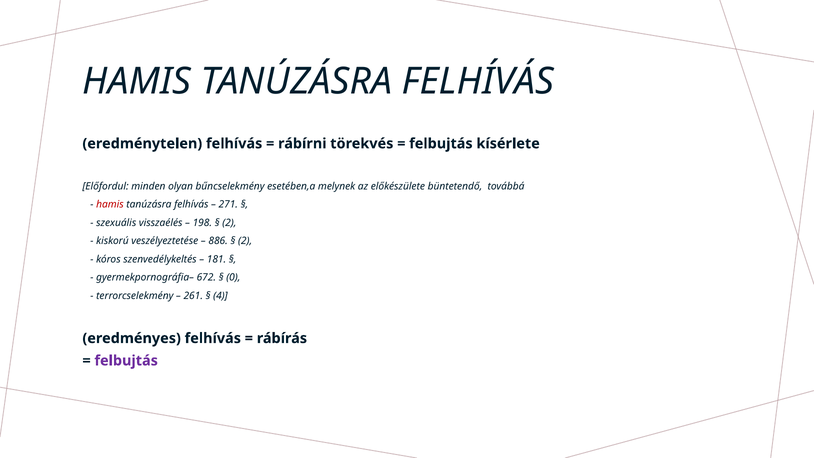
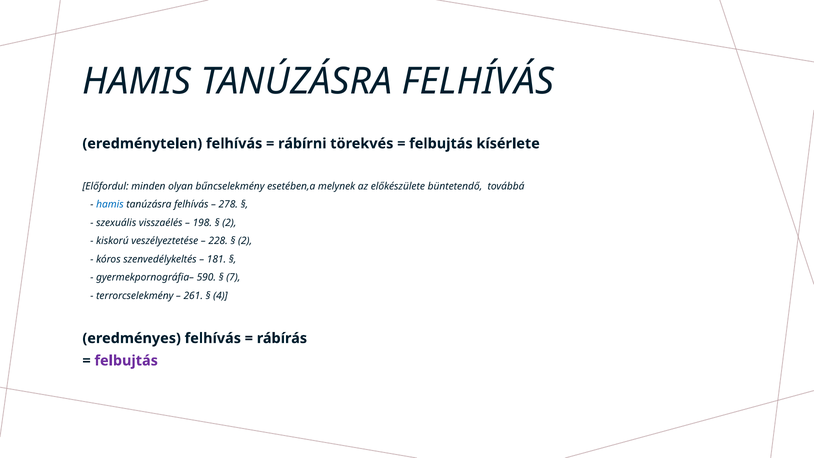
hamis at (110, 205) colour: red -> blue
271: 271 -> 278
886: 886 -> 228
672: 672 -> 590
0: 0 -> 7
